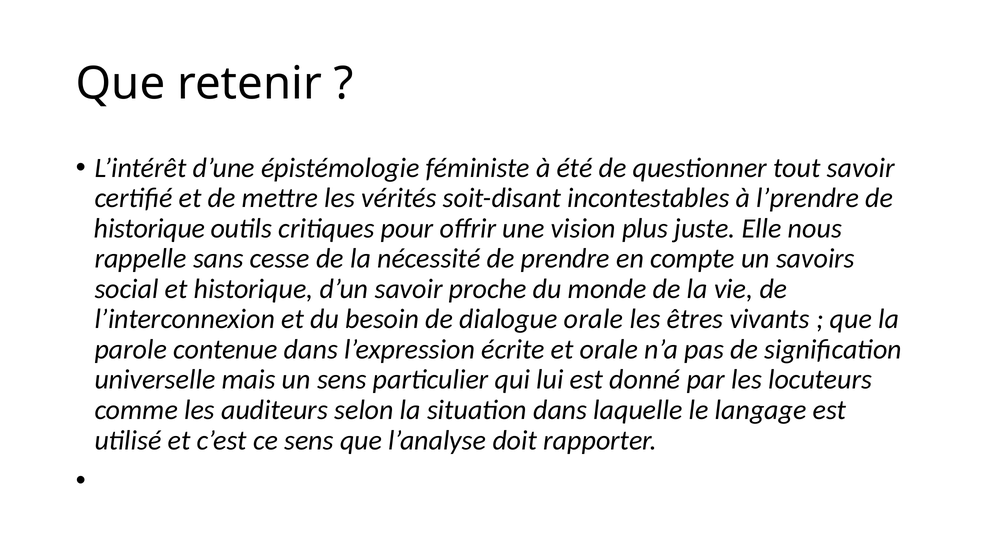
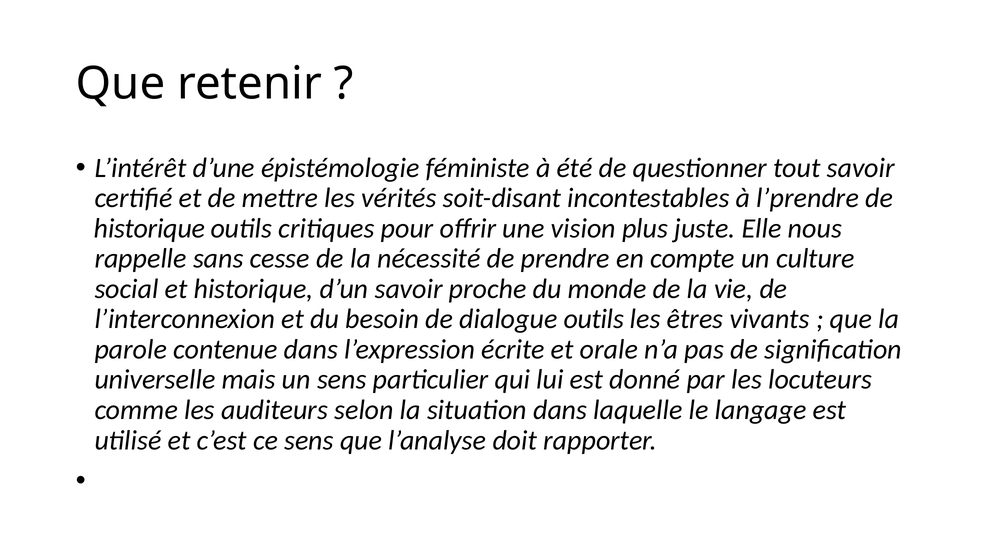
savoirs: savoirs -> culture
dialogue orale: orale -> outils
